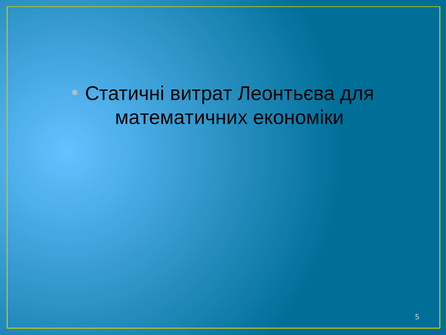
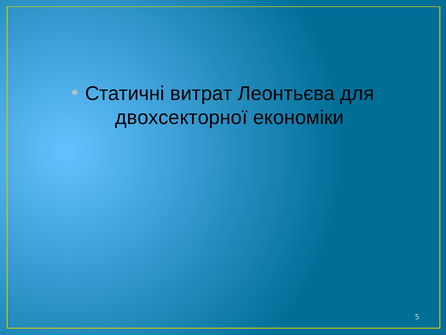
математичних: математичних -> двохсекторної
